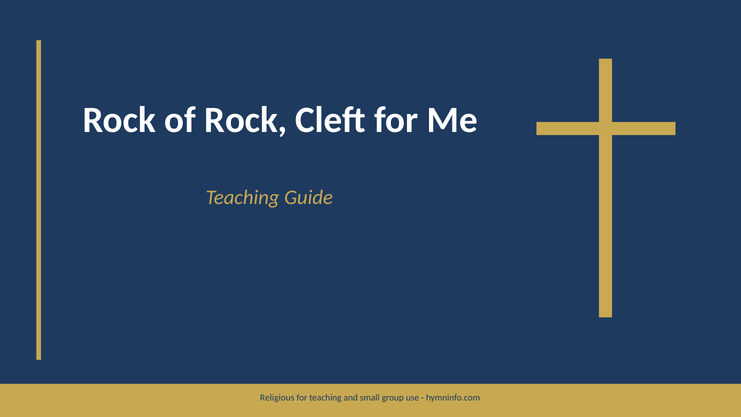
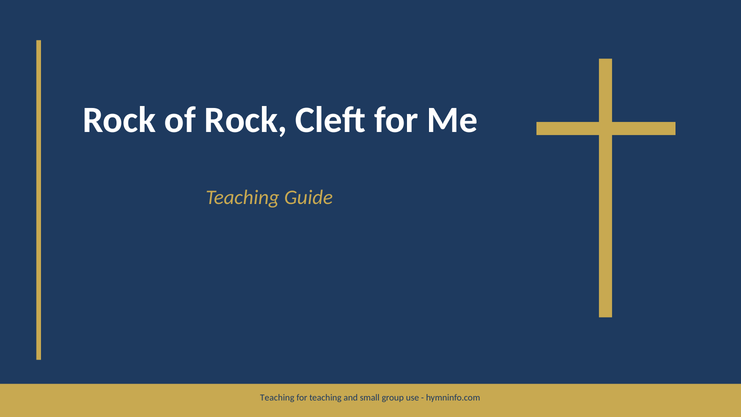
Religious at (277, 398): Religious -> Teaching
